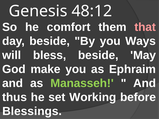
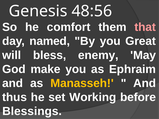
48:12: 48:12 -> 48:56
day beside: beside -> named
Ways: Ways -> Great
bless beside: beside -> enemy
Manasseh colour: light green -> yellow
